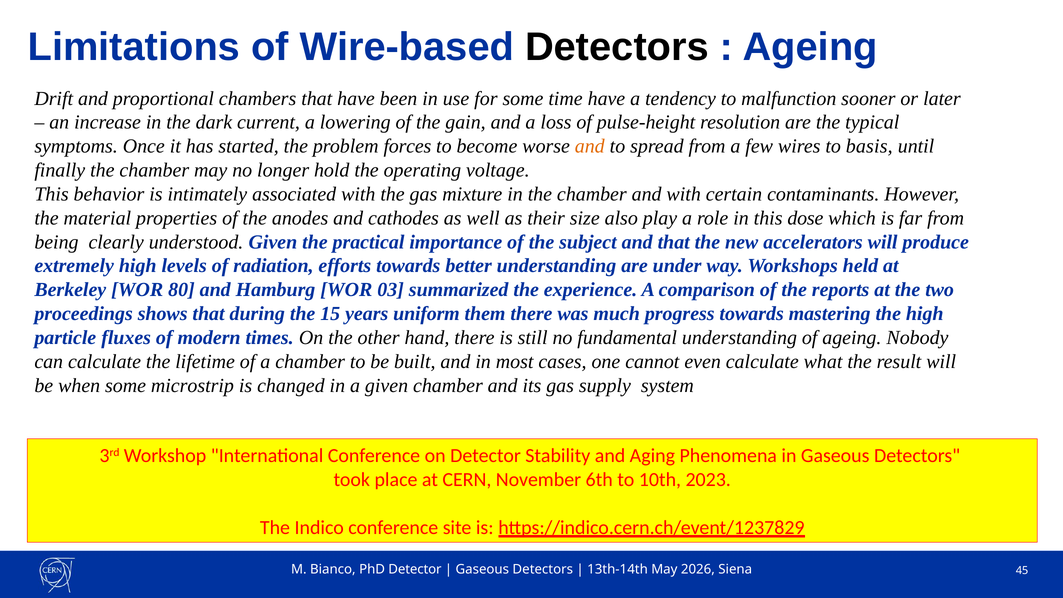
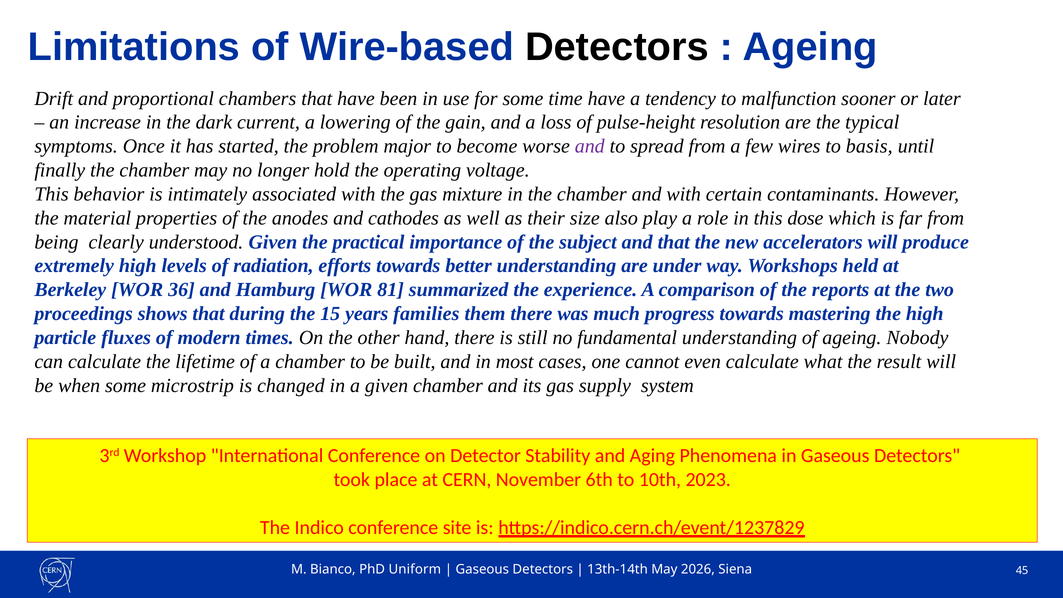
forces: forces -> major
and at (590, 146) colour: orange -> purple
80: 80 -> 36
03: 03 -> 81
uniform: uniform -> families
PhD Detector: Detector -> Uniform
